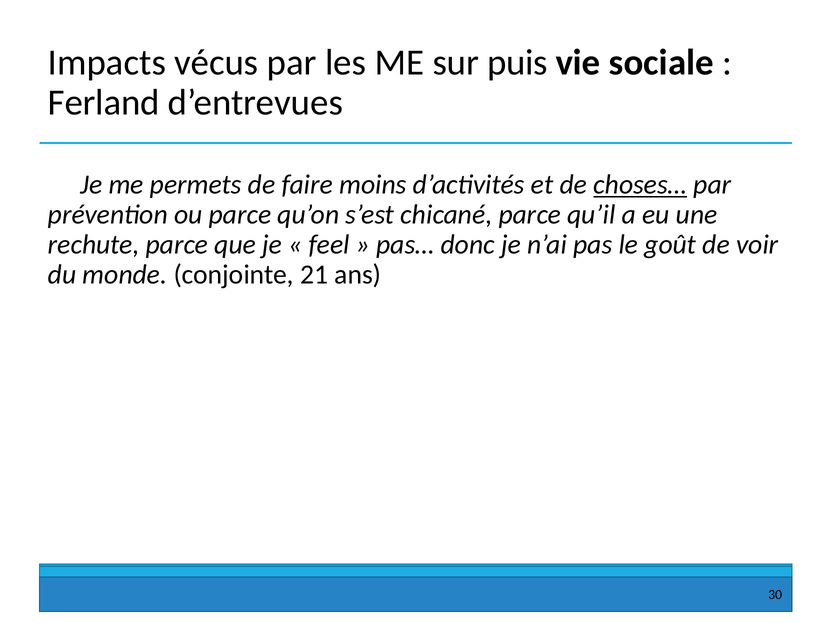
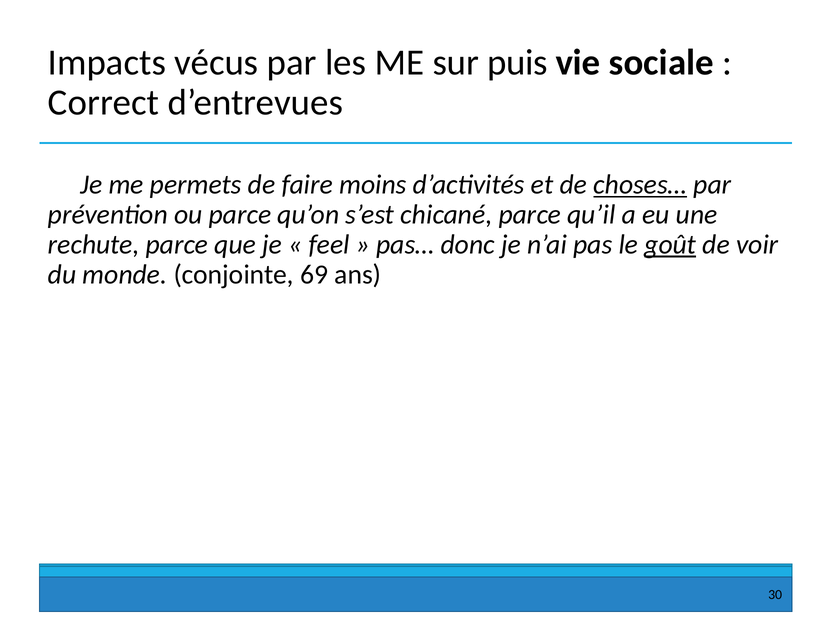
Ferland: Ferland -> Correct
goût underline: none -> present
21: 21 -> 69
